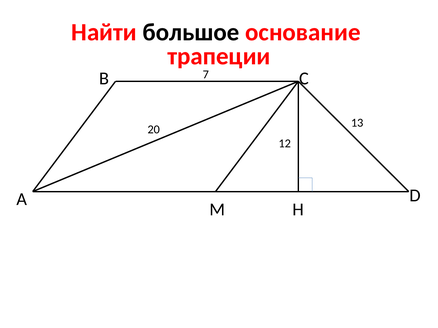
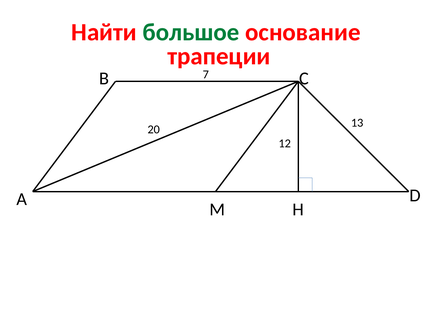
большое colour: black -> green
